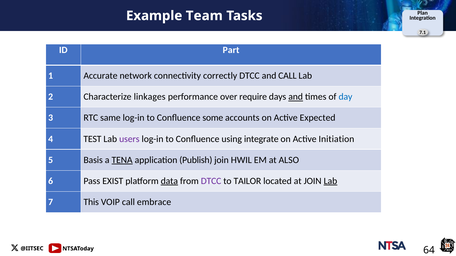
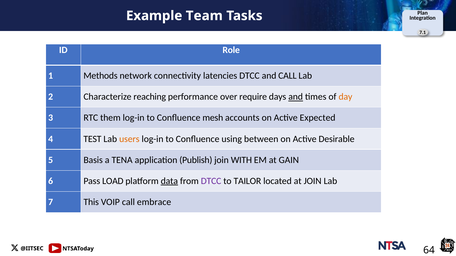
Part: Part -> Role
Accurate: Accurate -> Methods
correctly: correctly -> latencies
linkages: linkages -> reaching
day colour: blue -> orange
same: same -> them
some: some -> mesh
users colour: purple -> orange
integrate: integrate -> between
Initiation: Initiation -> Desirable
TENA underline: present -> none
HWIL: HWIL -> WITH
ALSO: ALSO -> GAIN
EXIST: EXIST -> LOAD
Lab at (330, 181) underline: present -> none
